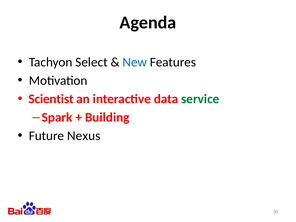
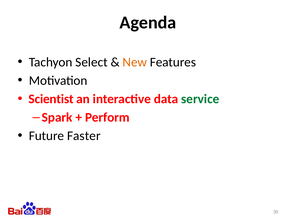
New colour: blue -> orange
Building: Building -> Perform
Nexus: Nexus -> Faster
